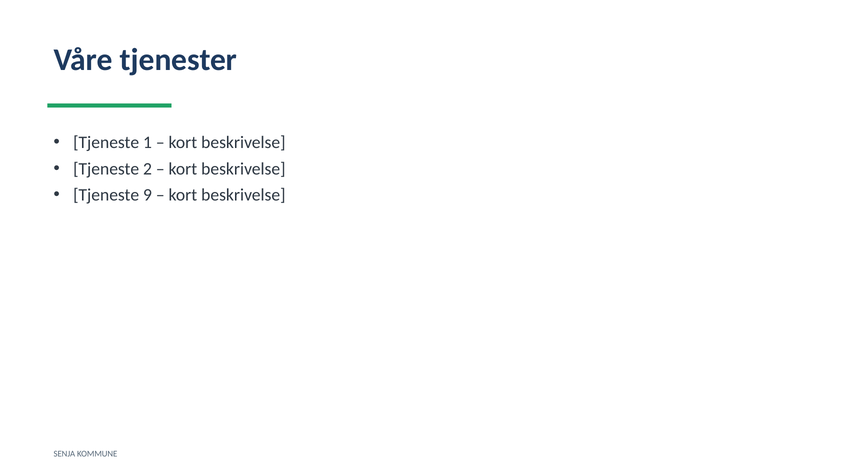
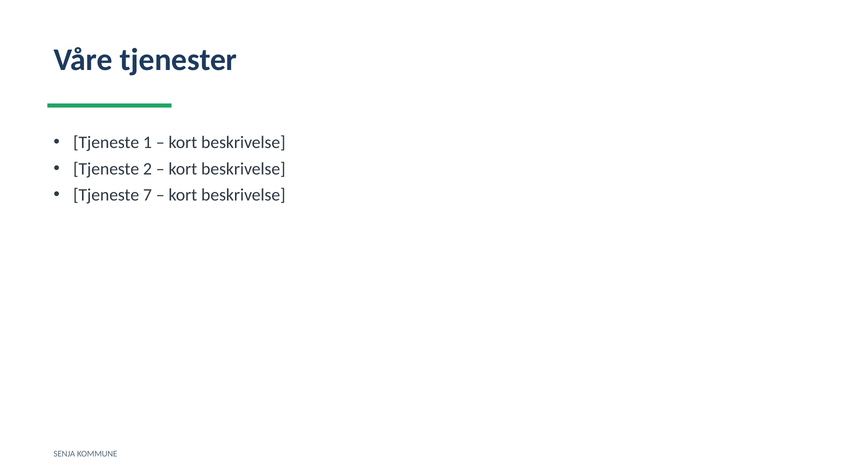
9: 9 -> 7
